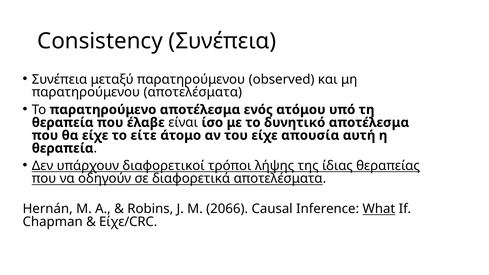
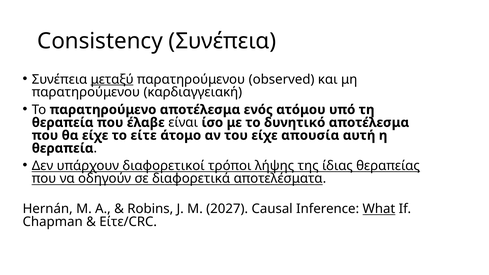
μεταξύ underline: none -> present
παρατηρούμενου αποτελέσματα: αποτελέσματα -> καρδιαγγειακή
2066: 2066 -> 2027
Είχε/CRC: Είχε/CRC -> Είτε/CRC
